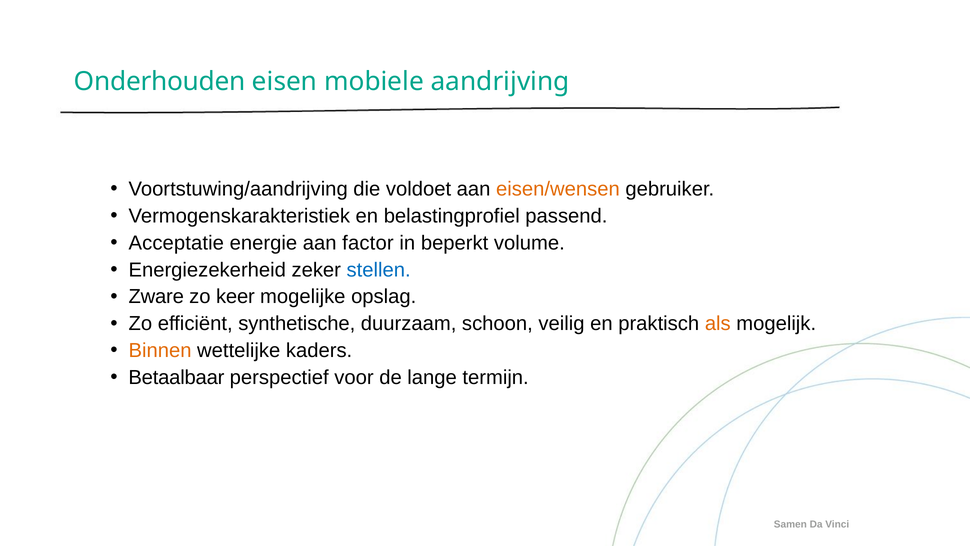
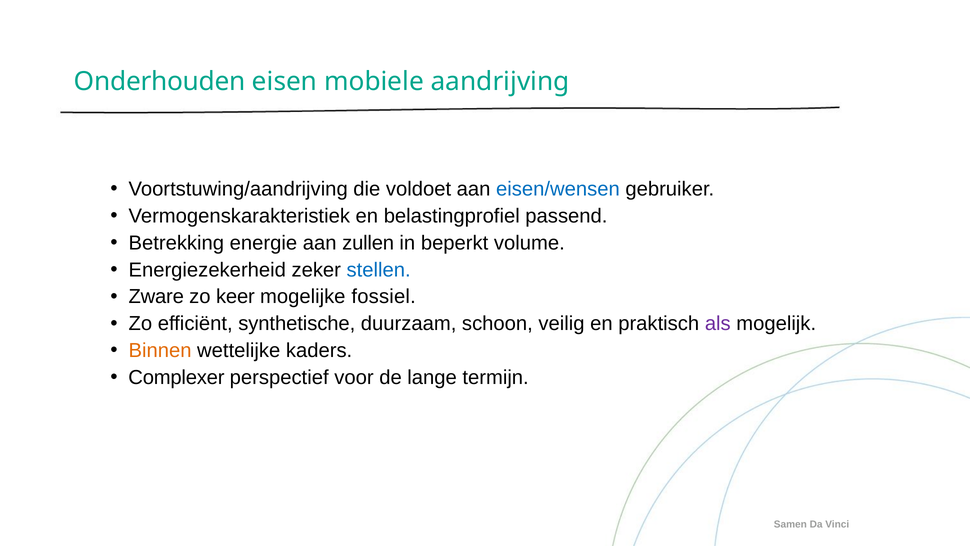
eisen/wensen colour: orange -> blue
Acceptatie: Acceptatie -> Betrekking
factor: factor -> zullen
opslag: opslag -> fossiel
als colour: orange -> purple
Betaalbaar: Betaalbaar -> Complexer
